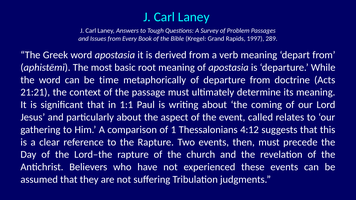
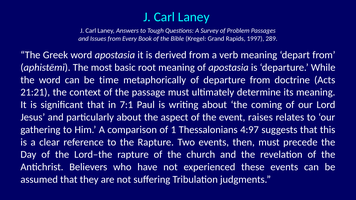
1:1: 1:1 -> 7:1
called: called -> raises
4:12: 4:12 -> 4:97
